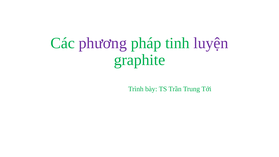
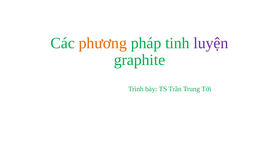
phương colour: purple -> orange
